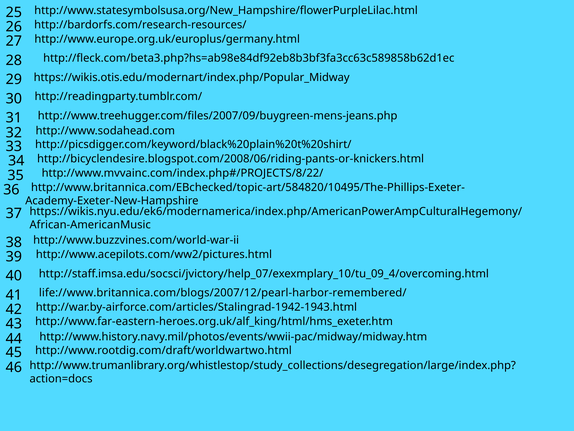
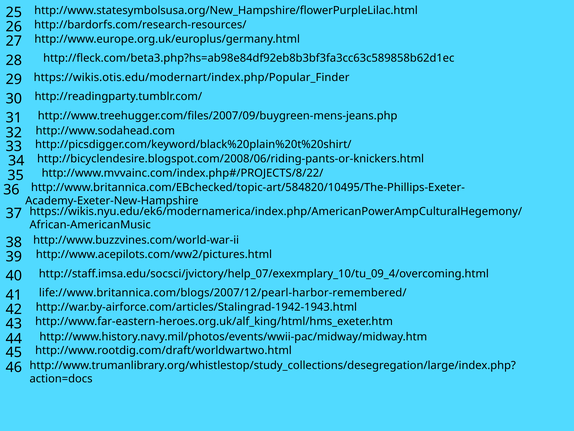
https://wikis.otis.edu/modernart/index.php/Popular_Midway: https://wikis.otis.edu/modernart/index.php/Popular_Midway -> https://wikis.otis.edu/modernart/index.php/Popular_Finder
